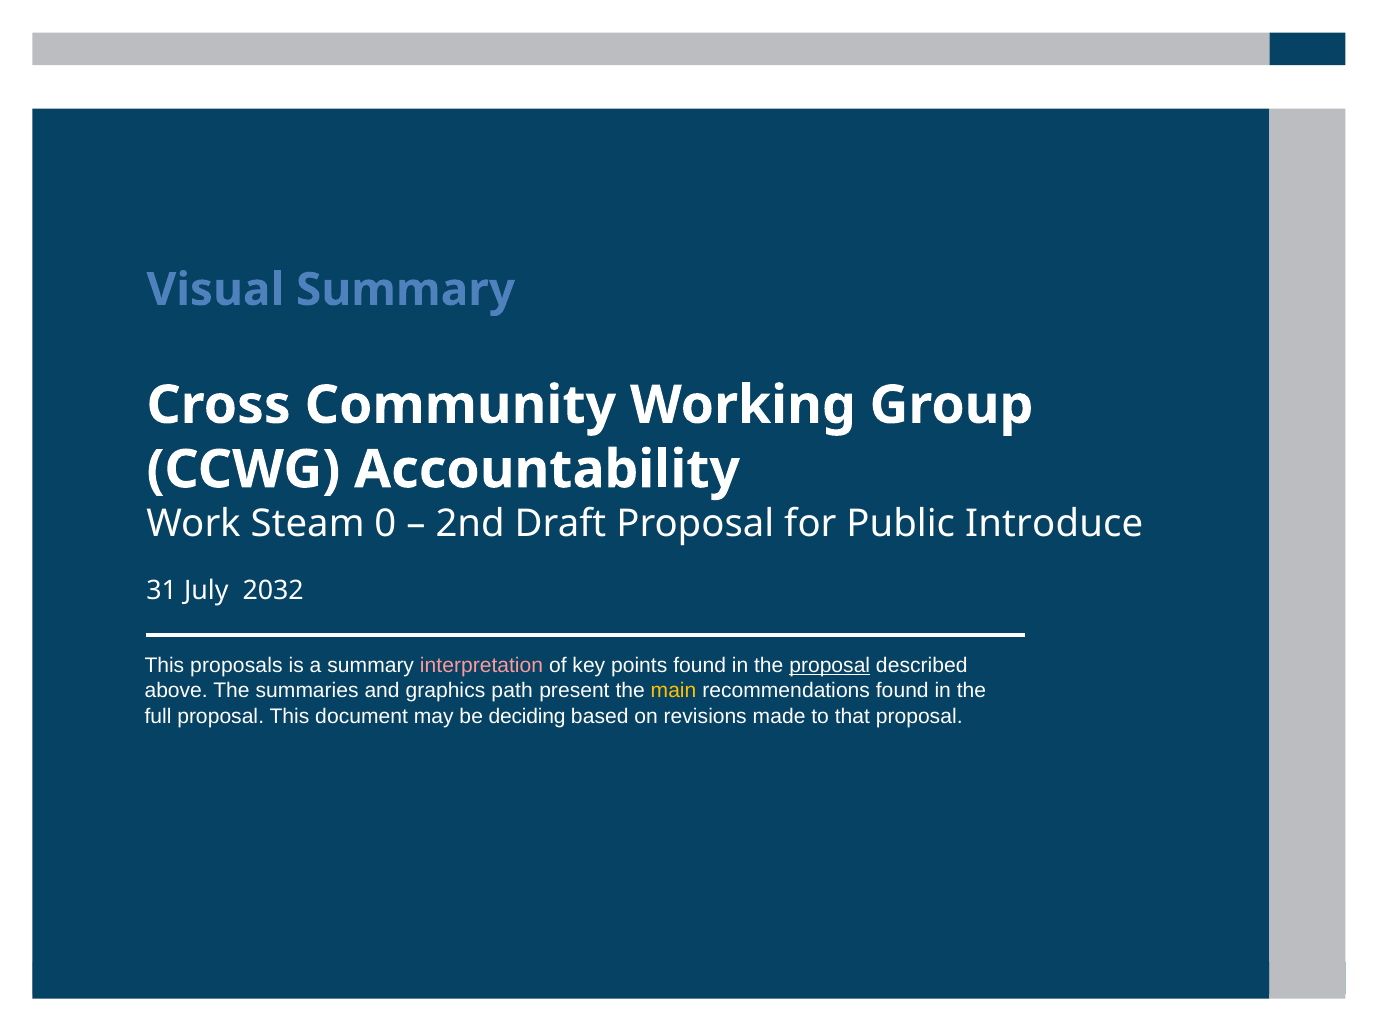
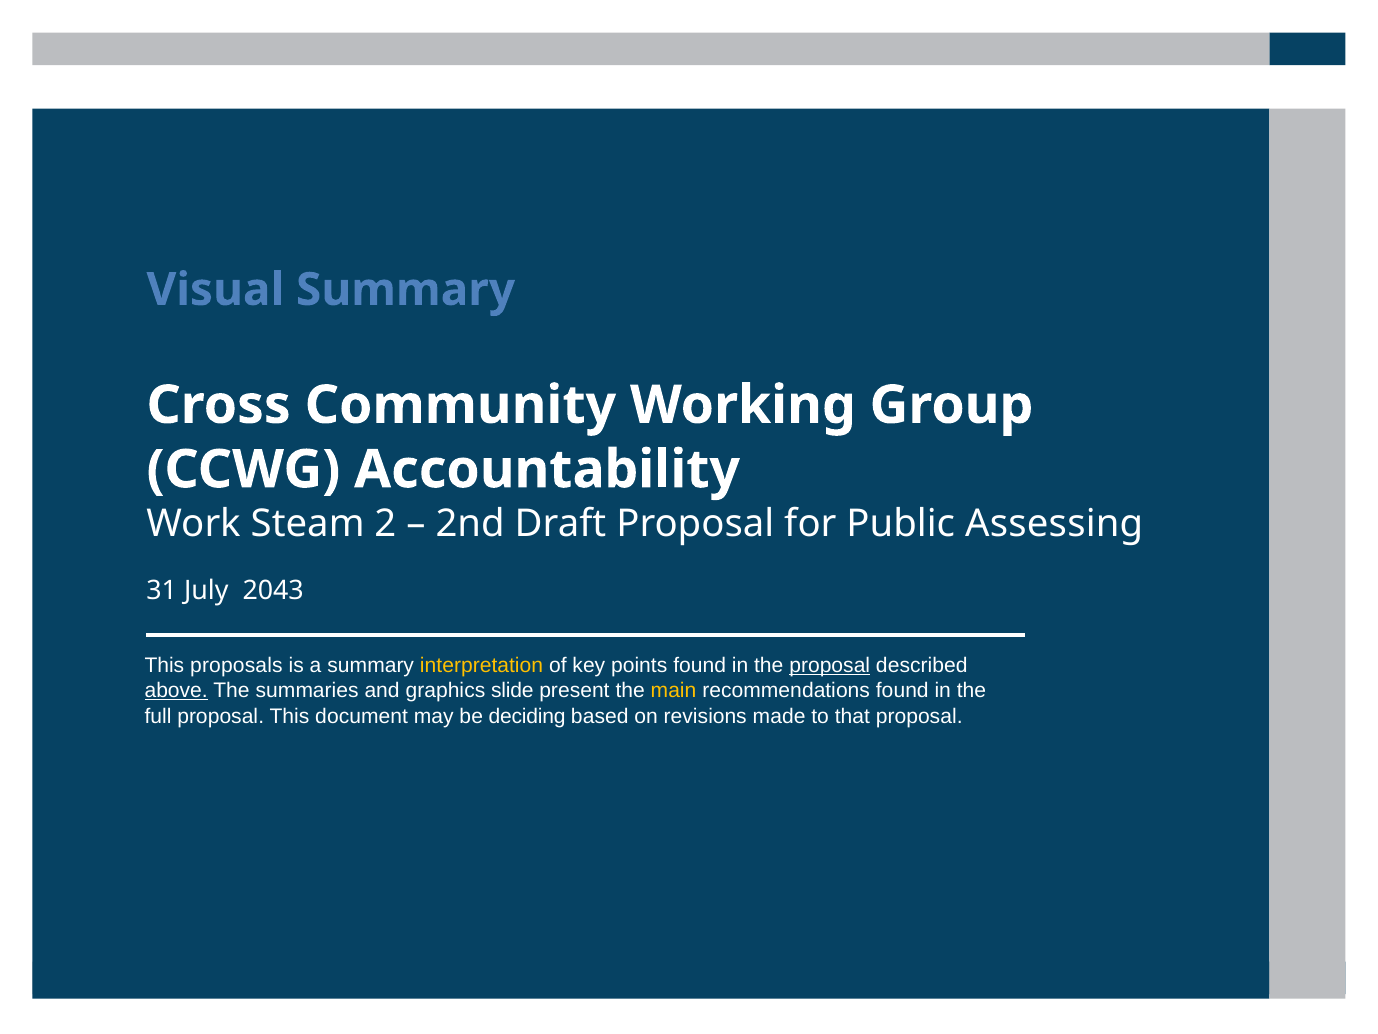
0: 0 -> 2
Introduce: Introduce -> Assessing
2032: 2032 -> 2043
interpretation colour: pink -> yellow
above underline: none -> present
path: path -> slide
